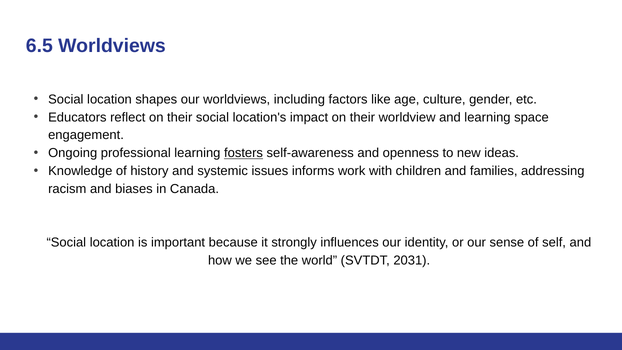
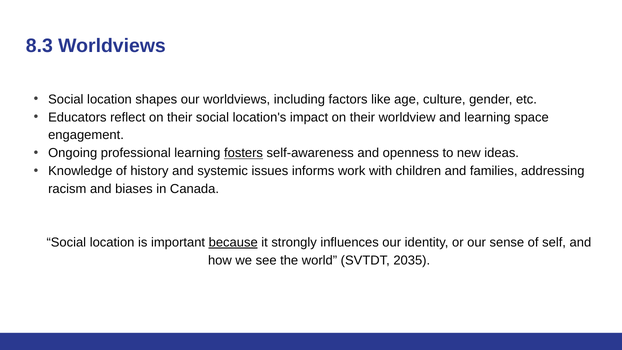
6.5: 6.5 -> 8.3
because underline: none -> present
2031: 2031 -> 2035
